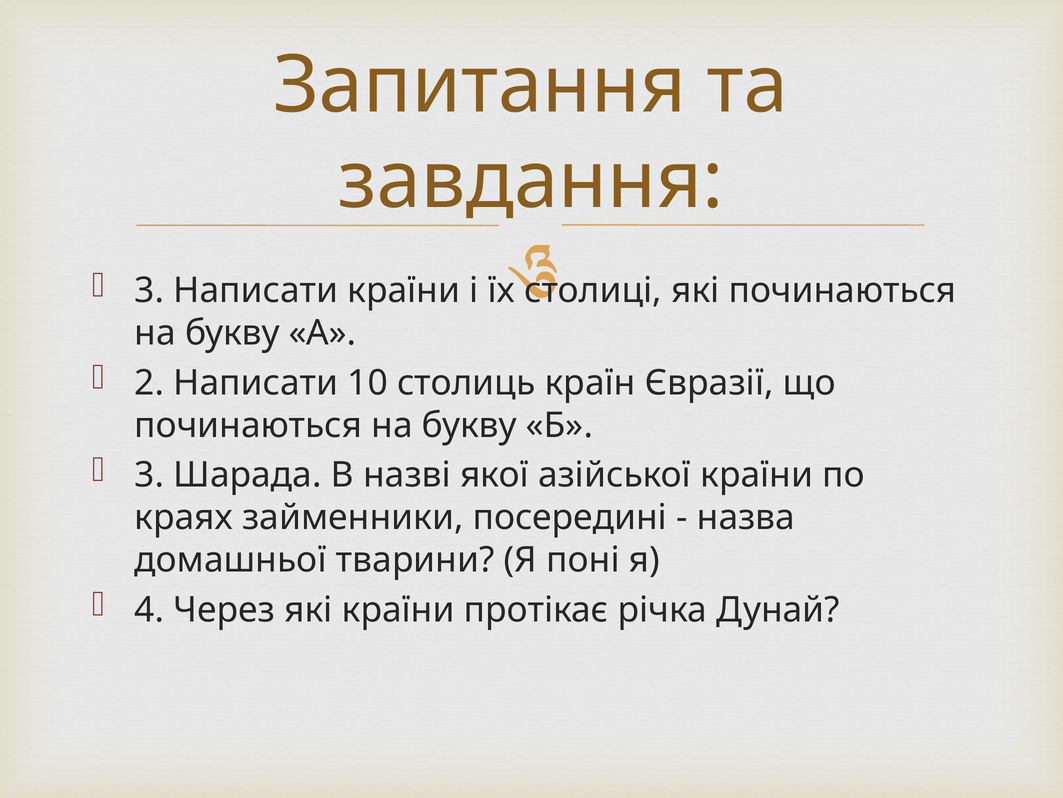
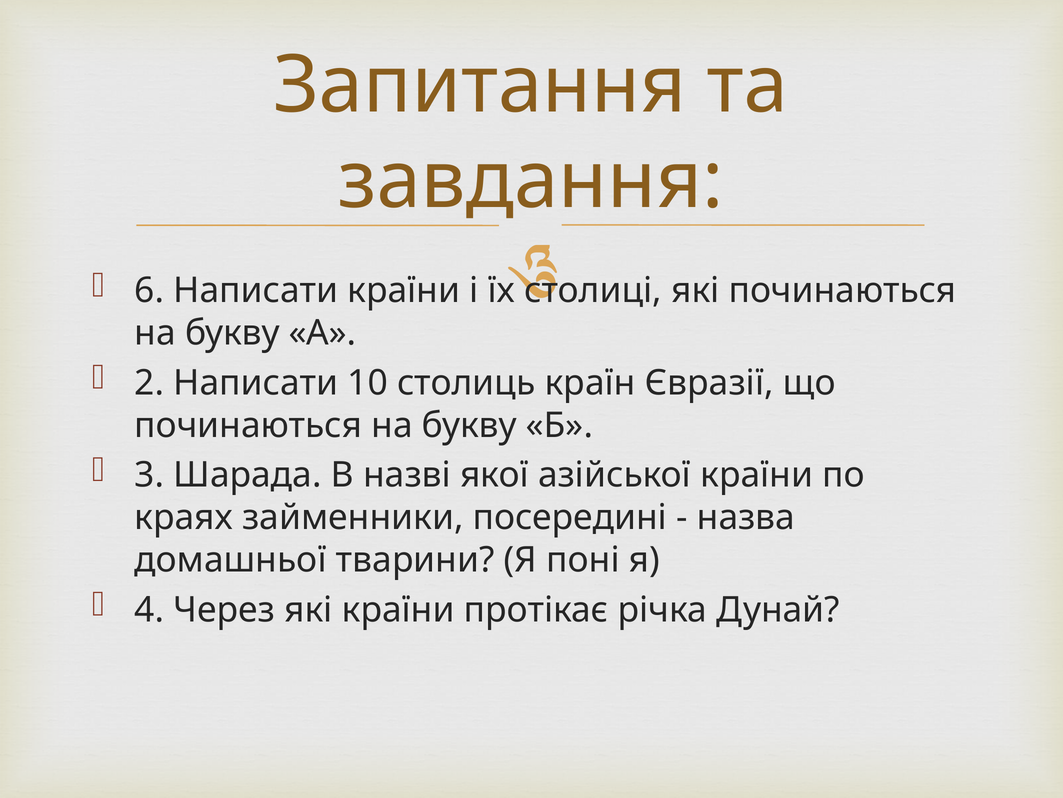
3 at (149, 290): 3 -> 6
